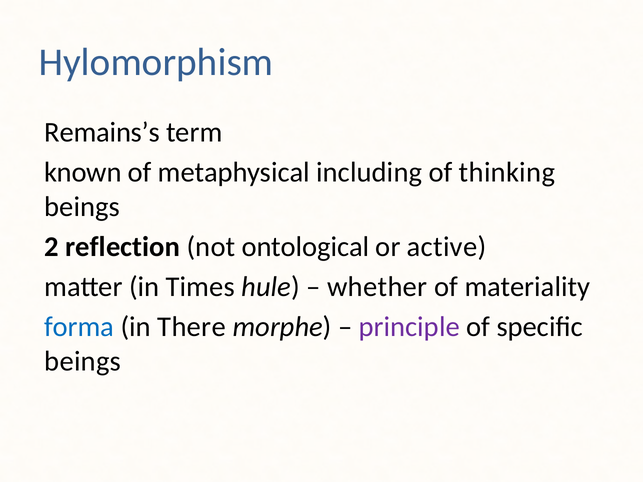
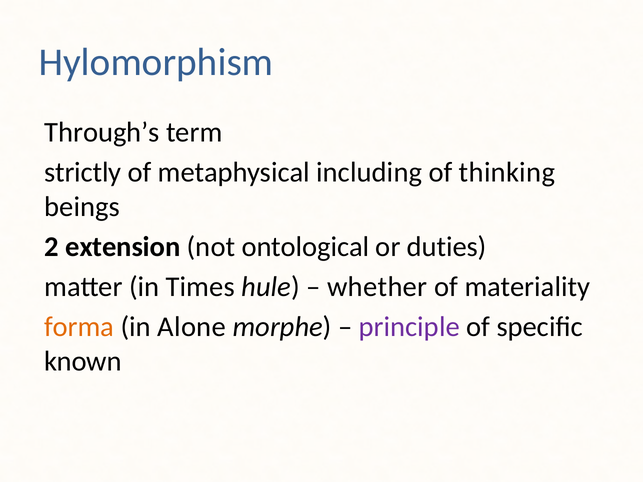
Remains’s: Remains’s -> Through’s
known: known -> strictly
reflection: reflection -> extension
active: active -> duties
forma colour: blue -> orange
There: There -> Alone
beings at (83, 361): beings -> known
